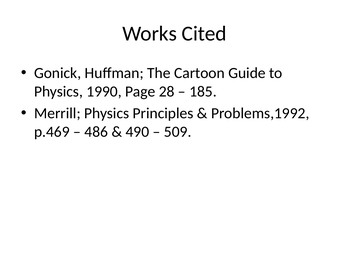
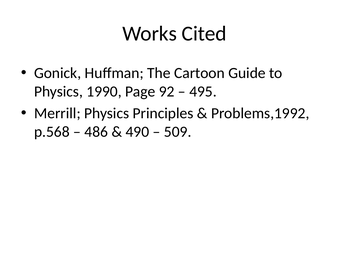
28: 28 -> 92
185: 185 -> 495
p.469: p.469 -> p.568
